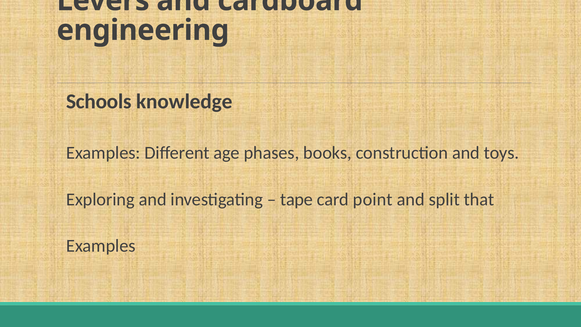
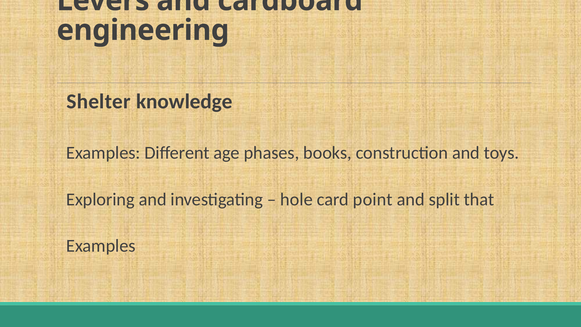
Schools: Schools -> Shelter
tape: tape -> hole
